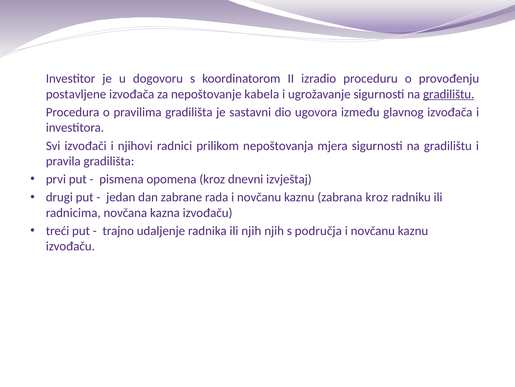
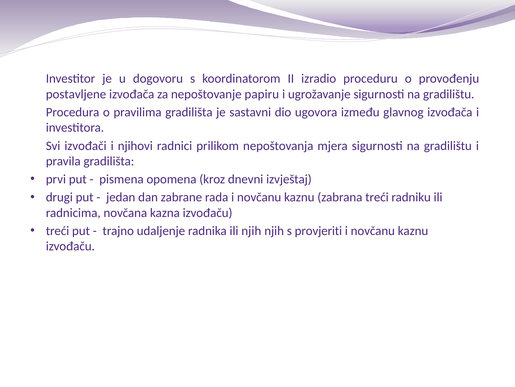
kabela: kabela -> papiru
gradilištu at (449, 94) underline: present -> none
zabrana kroz: kroz -> treći
područja: područja -> provjeriti
